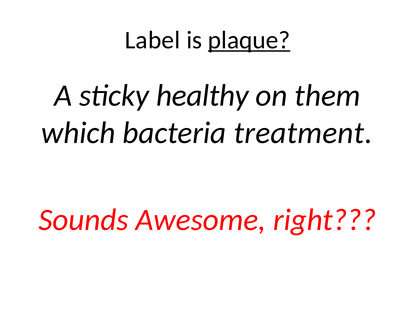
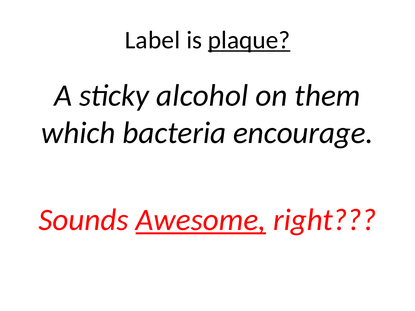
healthy: healthy -> alcohol
treatment: treatment -> encourage
Awesome underline: none -> present
